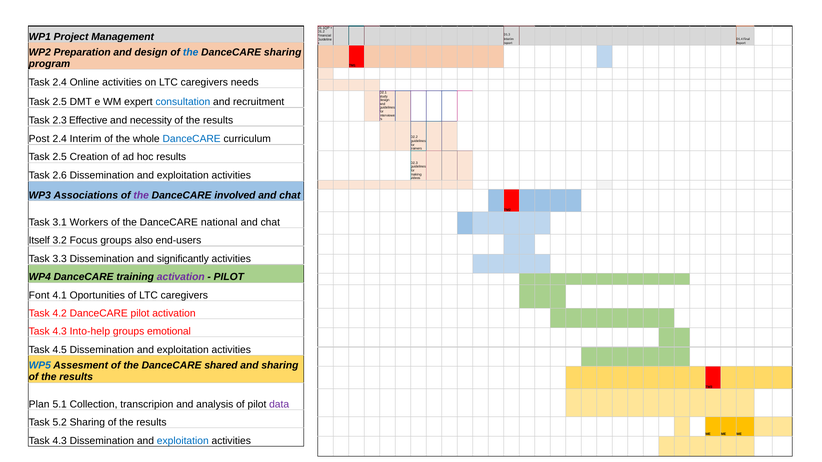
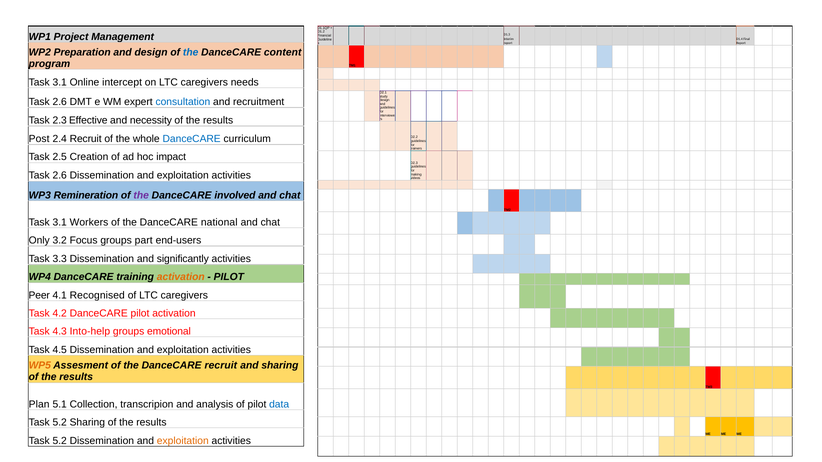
DanceCARE sharing: sharing -> content
2.4 at (60, 82): 2.4 -> 3.1
Online activities: activities -> intercept
2.5 at (60, 102): 2.5 -> 2.6
2.4 Interim: Interim -> Recruit
hoc results: results -> impact
Associations: Associations -> Remineration
Itself: Itself -> Only
also: also -> part
activation at (181, 277) colour: purple -> orange
Font: Font -> Peer
Oportunities: Oportunities -> Recognised
WP5 colour: blue -> orange
DanceCARE shared: shared -> recruit
data colour: purple -> blue
4.3 at (60, 441): 4.3 -> 5.2
exploitation at (183, 441) colour: blue -> orange
